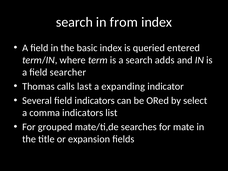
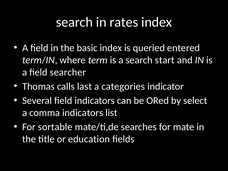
from: from -> rates
adds: adds -> start
expanding: expanding -> categories
grouped: grouped -> sortable
expansion: expansion -> education
